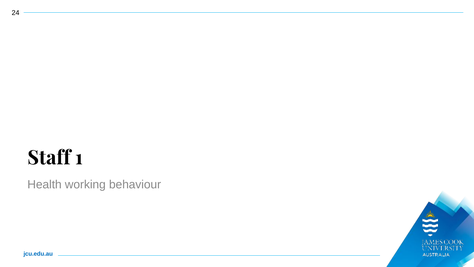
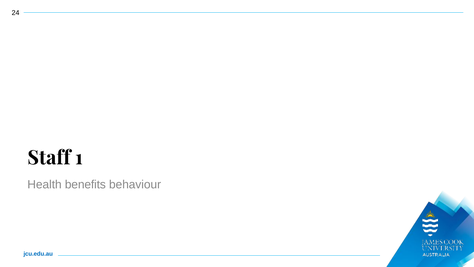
working: working -> benefits
